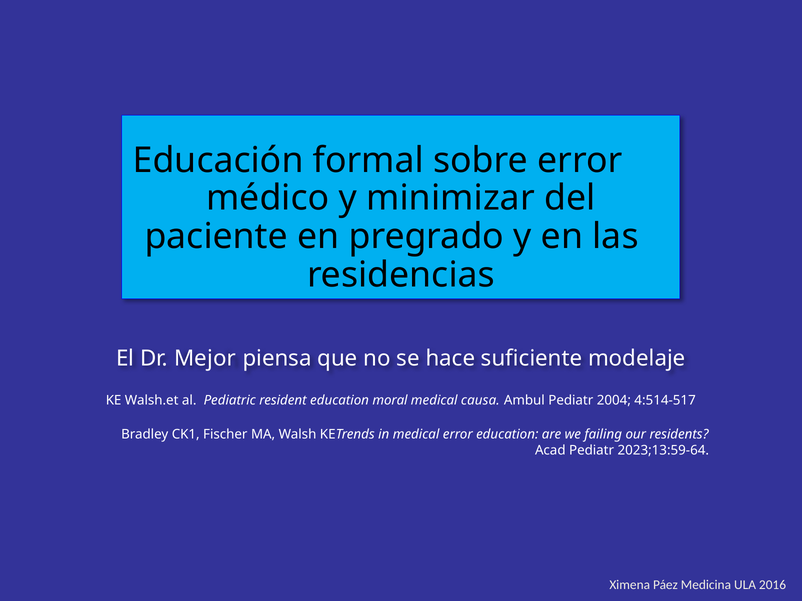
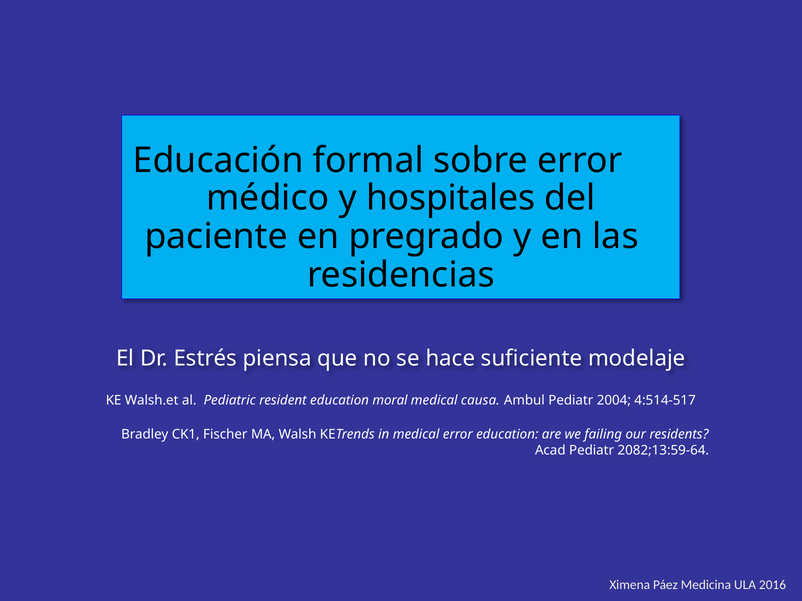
minimizar: minimizar -> hospitales
Mejor: Mejor -> Estrés
2023;13:59-64: 2023;13:59-64 -> 2082;13:59-64
